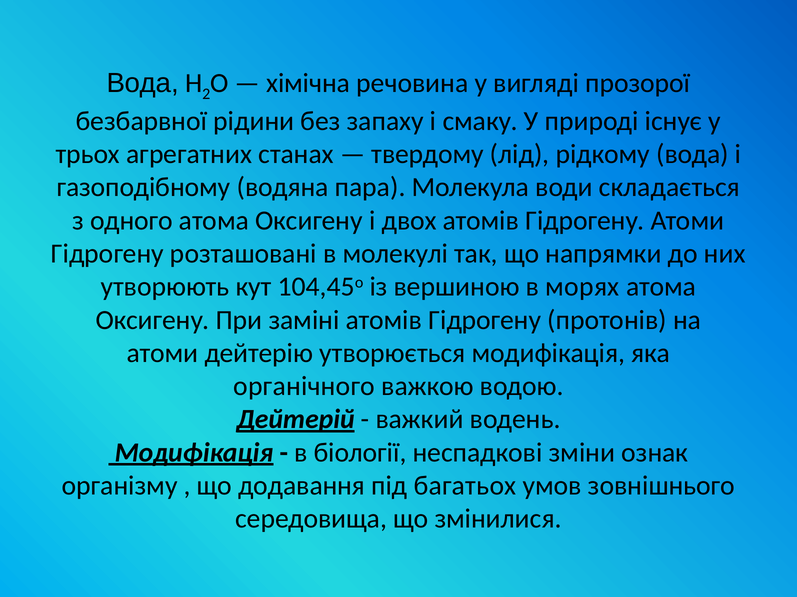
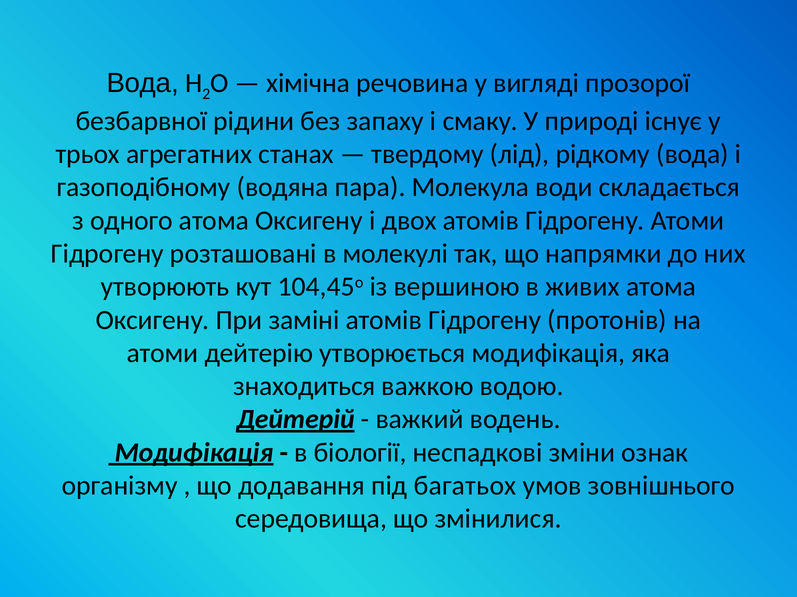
морях: морях -> живих
органічного: органічного -> знаходиться
